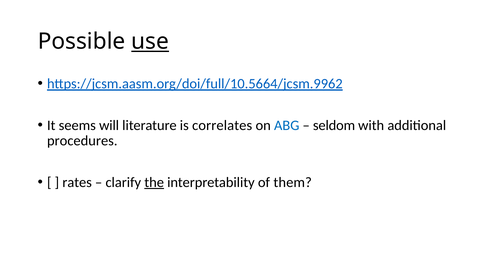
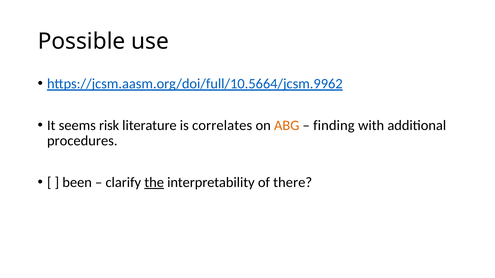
use underline: present -> none
will: will -> risk
ABG colour: blue -> orange
seldom: seldom -> finding
rates: rates -> been
them: them -> there
